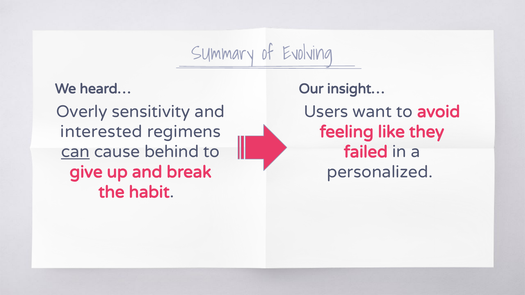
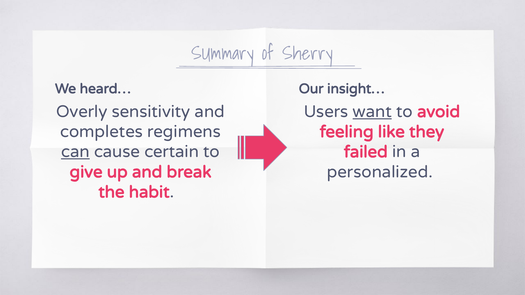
Evolving: Evolving -> Sherry
want underline: none -> present
interested: interested -> completes
behind: behind -> certain
